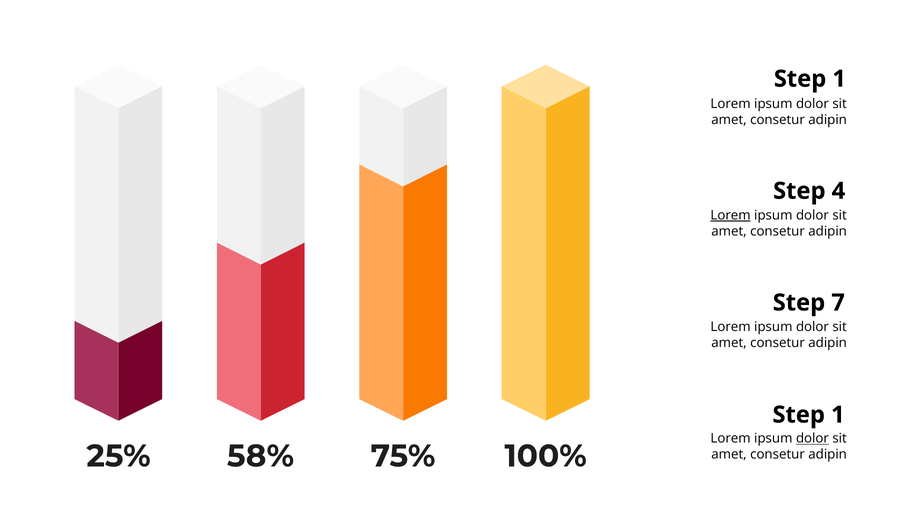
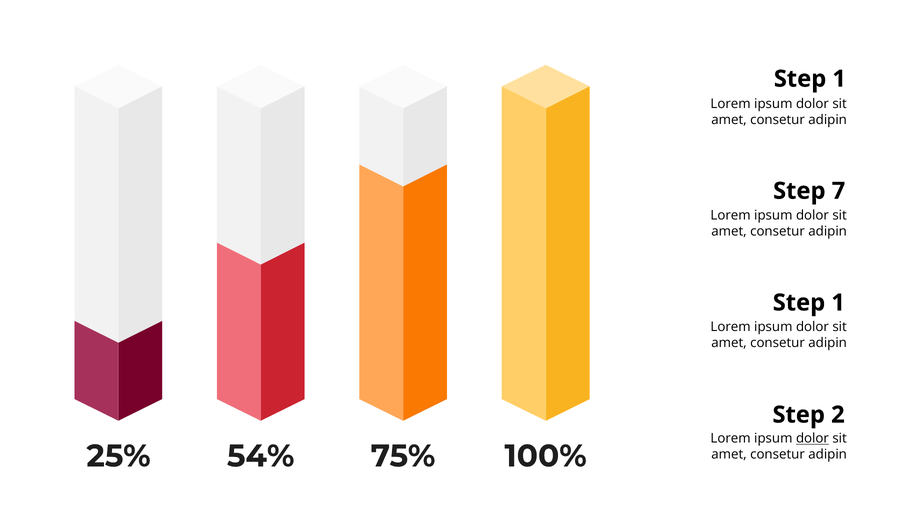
4: 4 -> 7
Lorem at (731, 215) underline: present -> none
7 at (838, 303): 7 -> 1
1 at (838, 415): 1 -> 2
58%: 58% -> 54%
